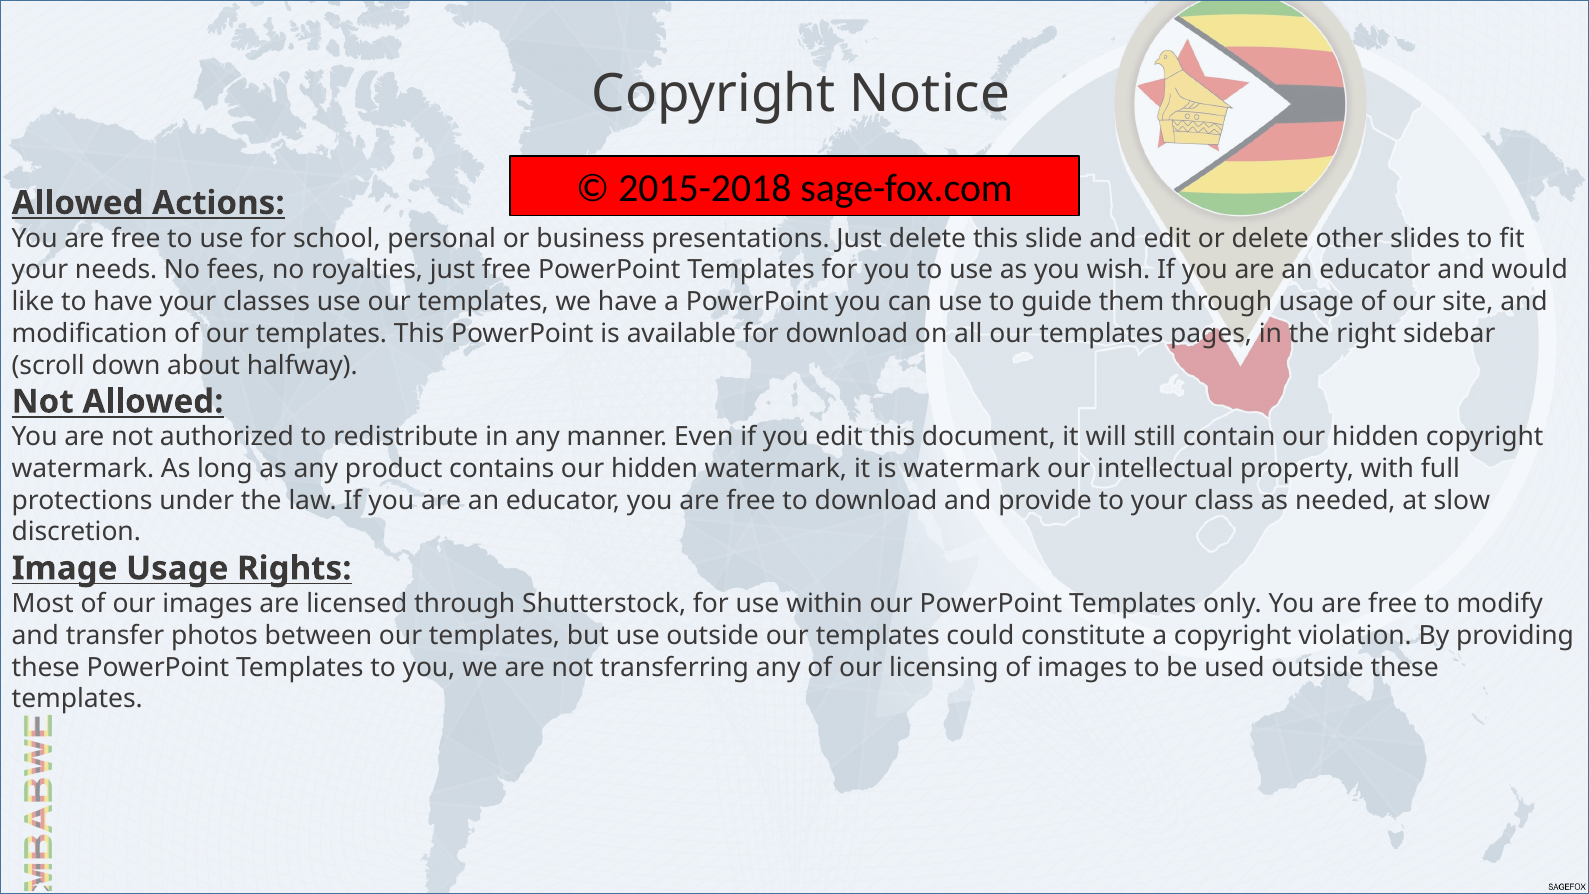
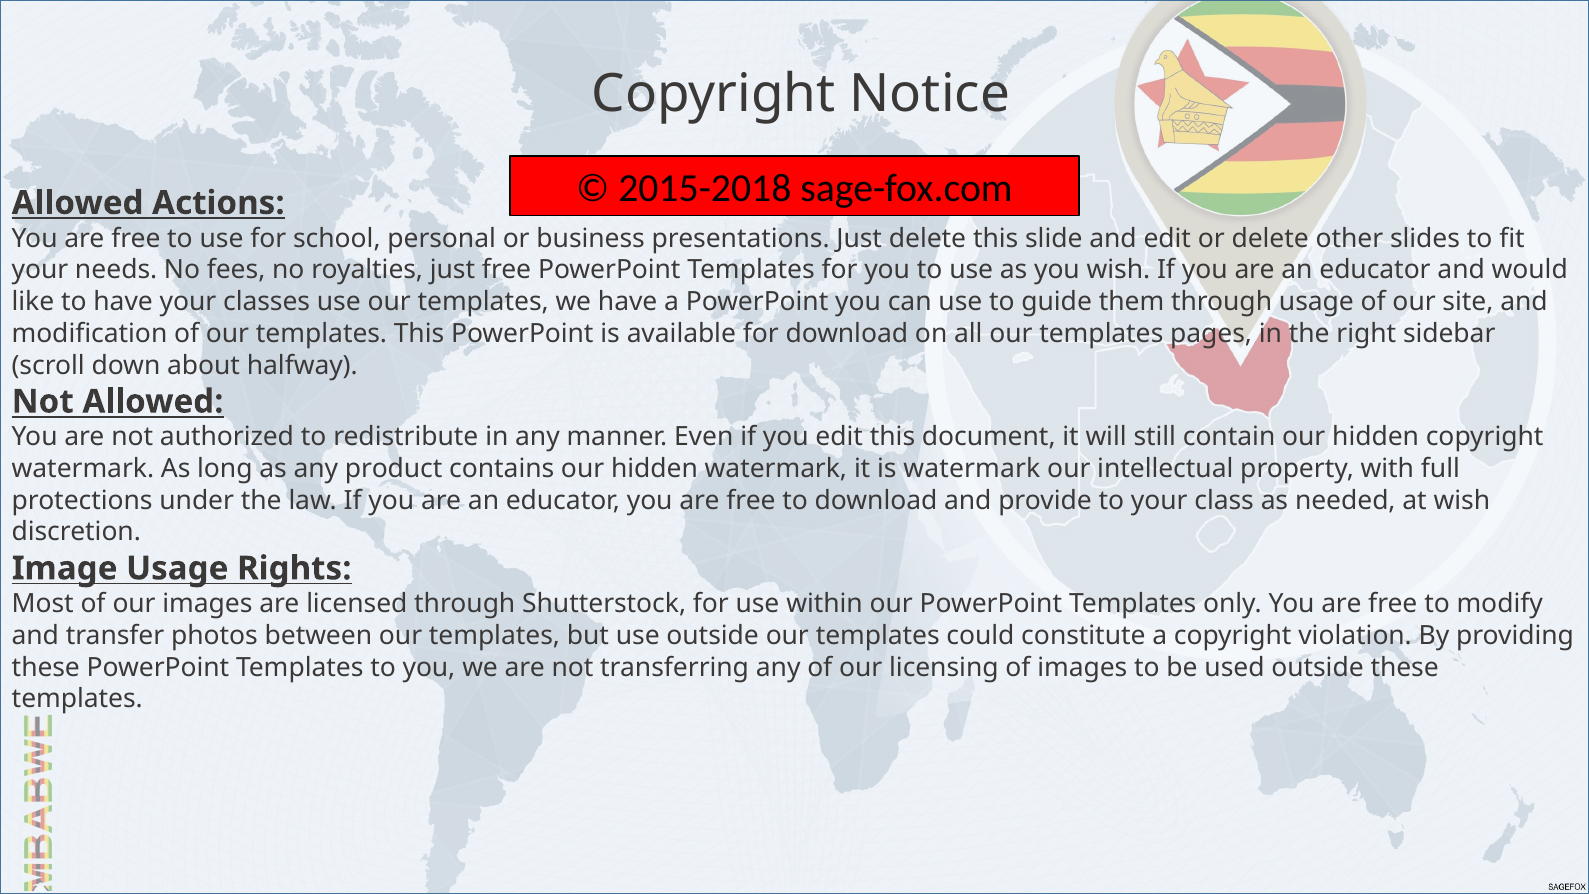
at slow: slow -> wish
